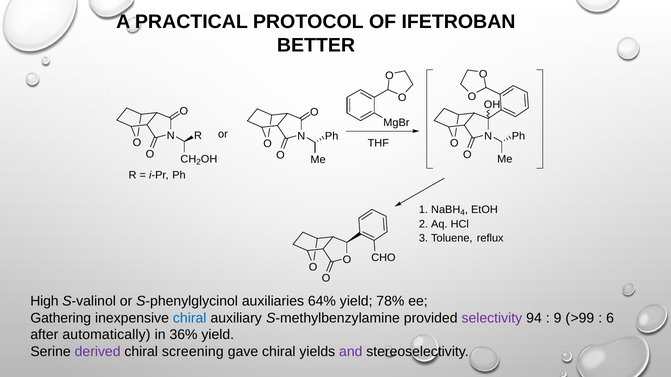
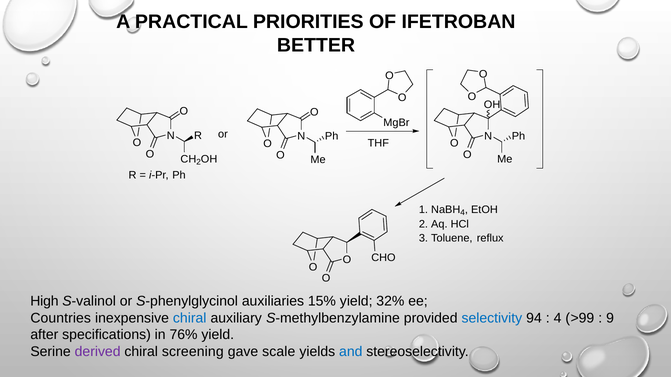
PROTOCOL: PROTOCOL -> PRIORITIES
64%: 64% -> 15%
78%: 78% -> 32%
Gathering: Gathering -> Countries
selectivity colour: purple -> blue
9 at (558, 318): 9 -> 4
6: 6 -> 9
automatically: automatically -> specifications
36%: 36% -> 76%
gave chiral: chiral -> scale
and colour: purple -> blue
